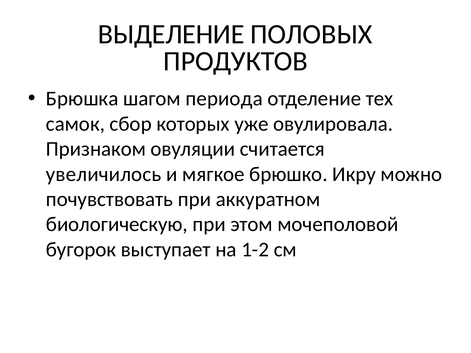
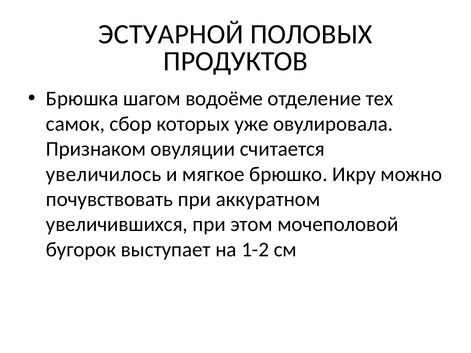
ВЫДЕЛЕНИЕ: ВЫДЕЛЕНИЕ -> ЭСТУАРНОЙ
периода: периода -> водоёме
биологическую: биологическую -> увеличившихся
